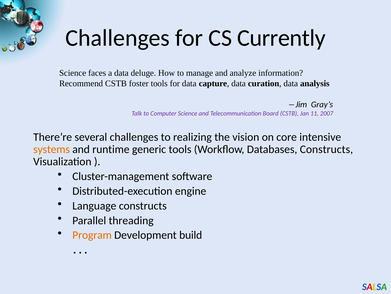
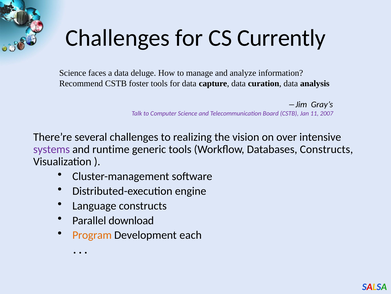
core: core -> over
systems colour: orange -> purple
threading: threading -> download
build: build -> each
